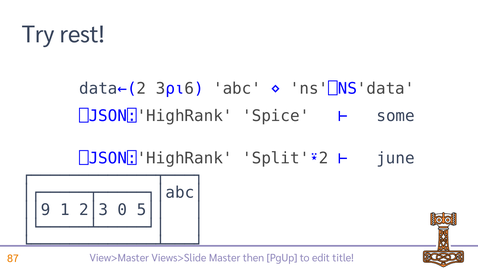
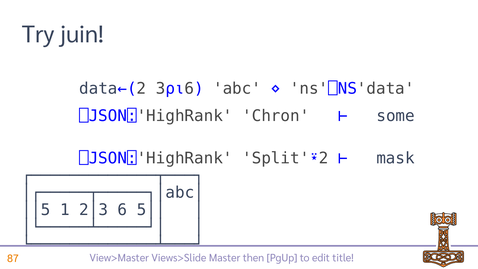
rest: rest -> juin
Spice: Spice -> Chron
june: june -> mask
││9: ││9 -> ││5
0: 0 -> 6
